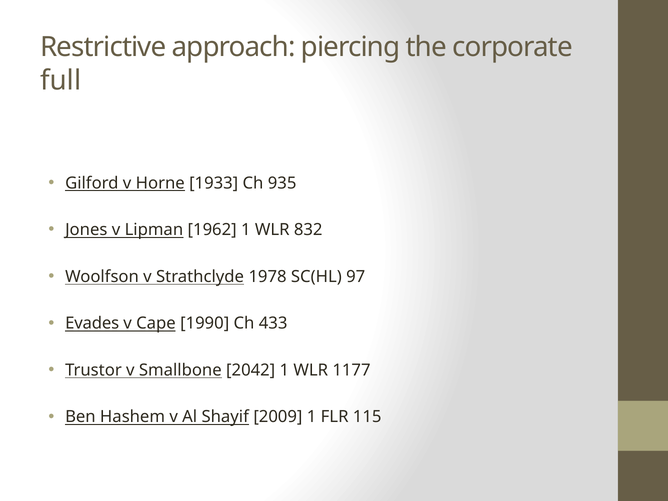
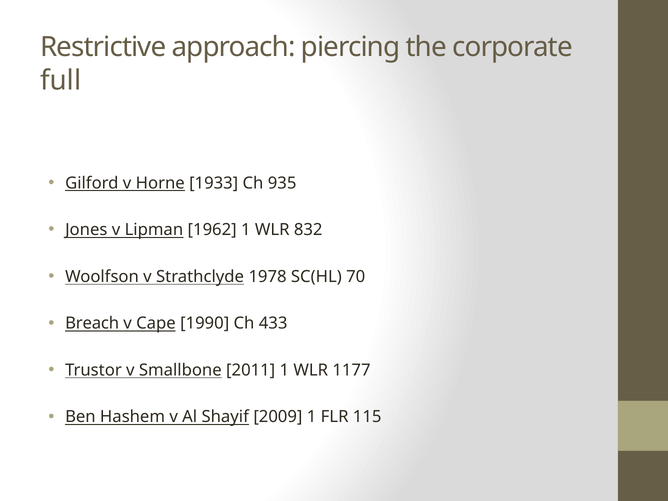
97: 97 -> 70
Evades: Evades -> Breach
2042: 2042 -> 2011
